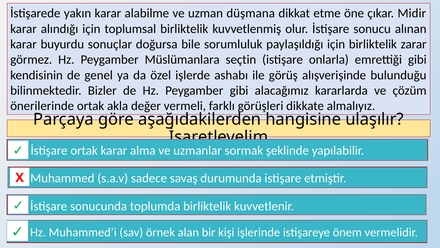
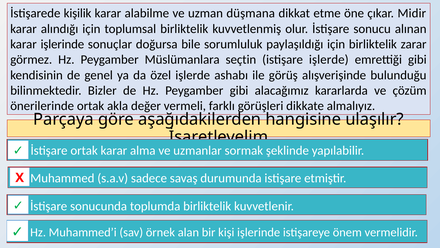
yakın: yakın -> kişilik
karar buyurdu: buyurdu -> işlerinde
istişare onlarla: onlarla -> işlerde
